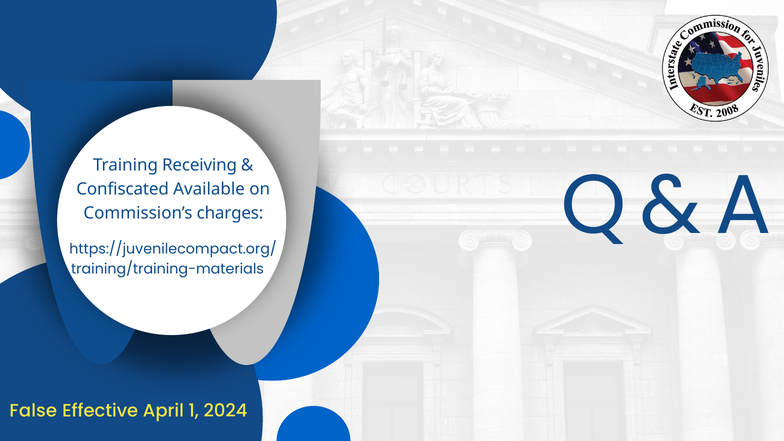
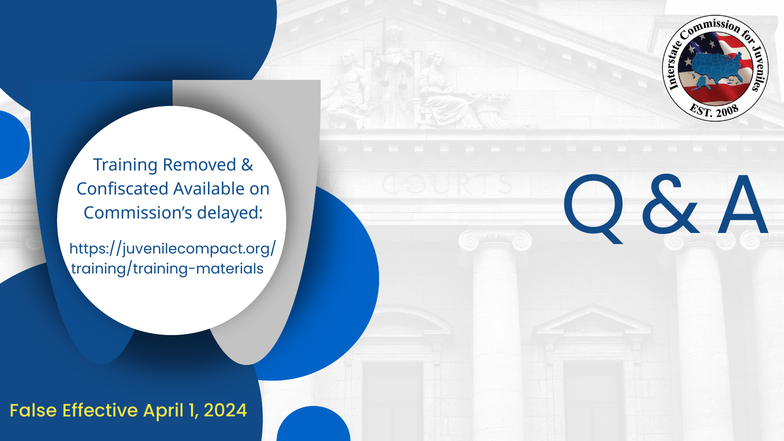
Receiving: Receiving -> Removed
charges: charges -> delayed
